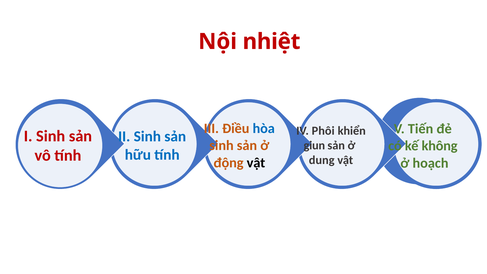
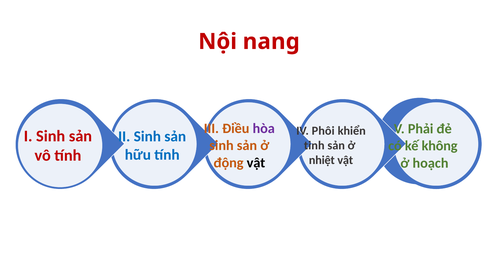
nhiệt: nhiệt -> nang
hòa colour: blue -> purple
Tiến: Tiến -> Phải
giun: giun -> tinh
dung: dung -> nhiệt
